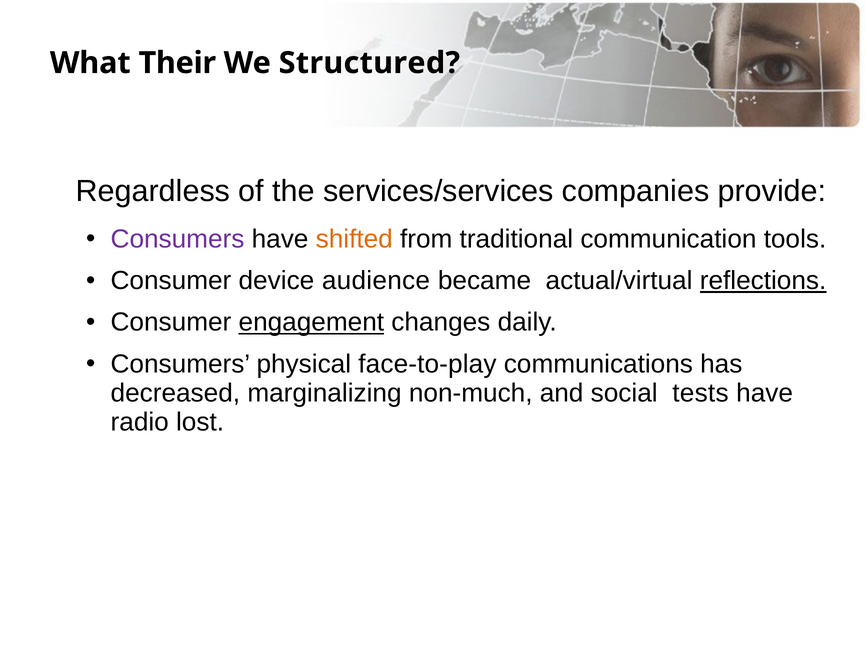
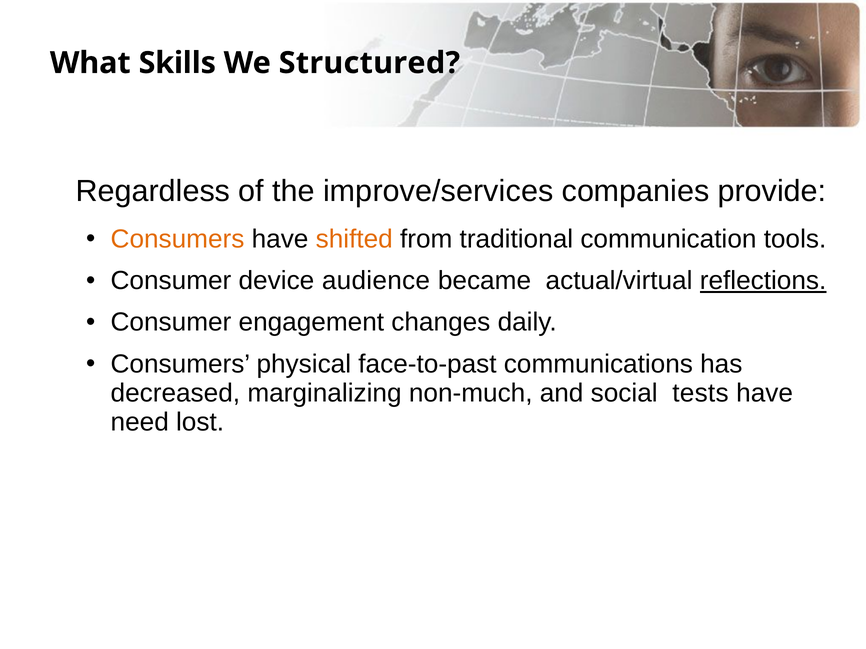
Their: Their -> Skills
services/services: services/services -> improve/services
Consumers at (178, 239) colour: purple -> orange
engagement underline: present -> none
face-to-play: face-to-play -> face-to-past
radio: radio -> need
